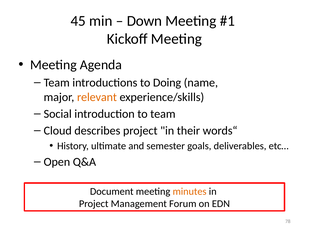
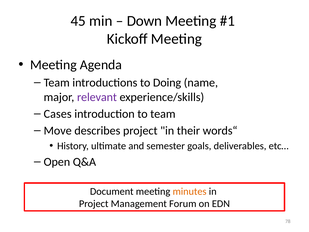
relevant colour: orange -> purple
Social: Social -> Cases
Cloud: Cloud -> Move
